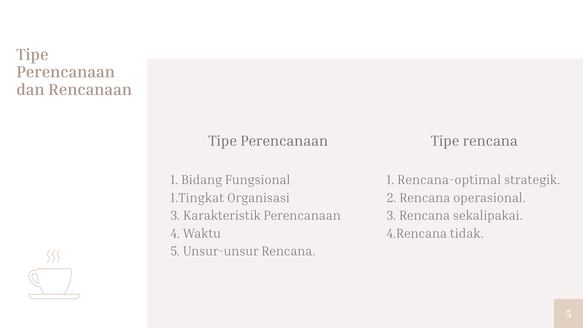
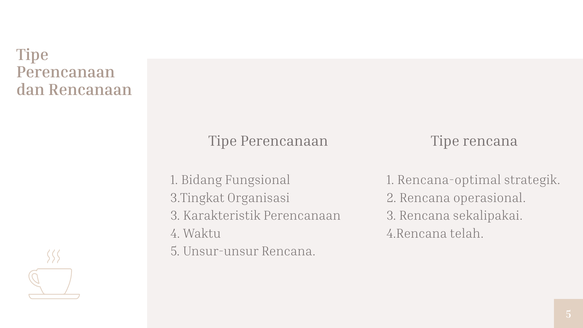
1.Tingkat: 1.Tingkat -> 3.Tingkat
tidak: tidak -> telah
